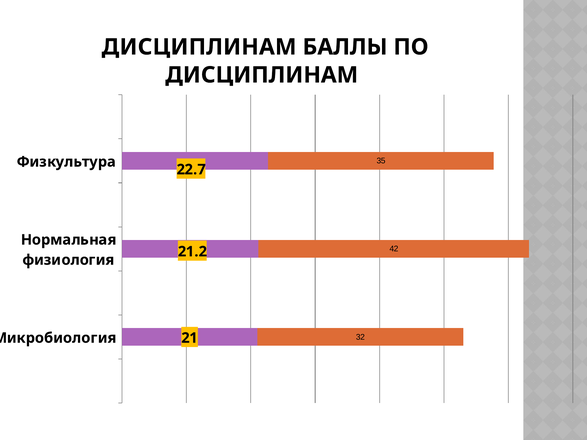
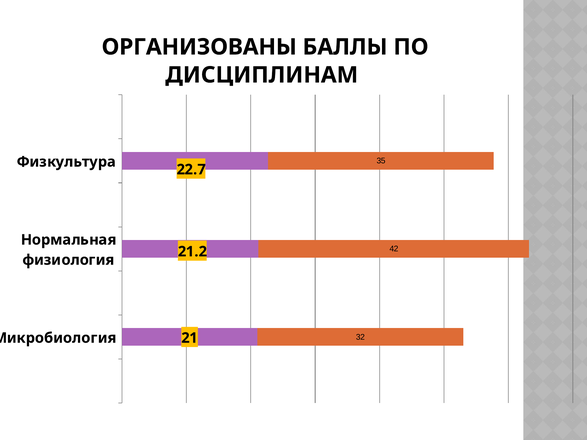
ДИСЦИПЛИНАМ at (199, 47): ДИСЦИПЛИНАМ -> ОРГАНИЗОВАНЫ
